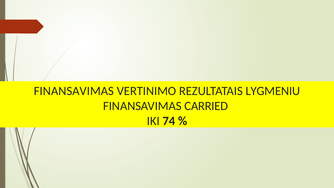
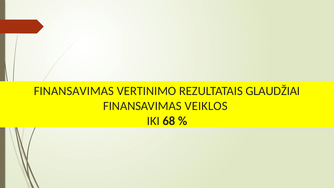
LYGMENIU: LYGMENIU -> GLAUDŽIAI
CARRIED: CARRIED -> VEIKLOS
74: 74 -> 68
